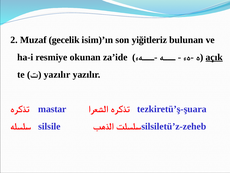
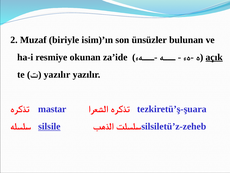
gecelik: gecelik -> biriyle
yiğitleriz: yiğitleriz -> ünsüzler
silsile underline: none -> present
